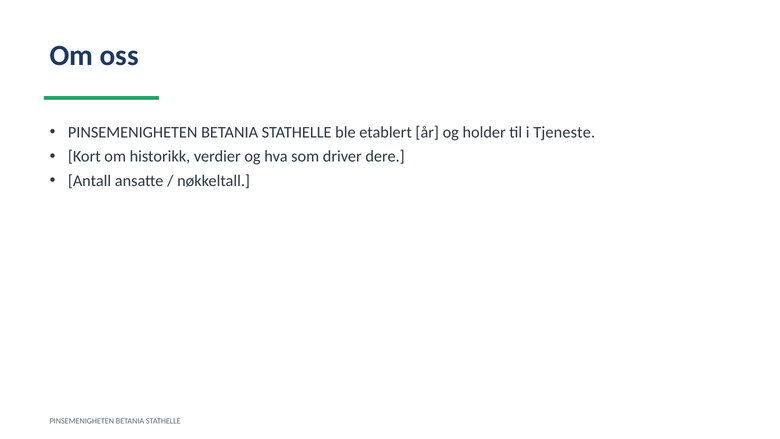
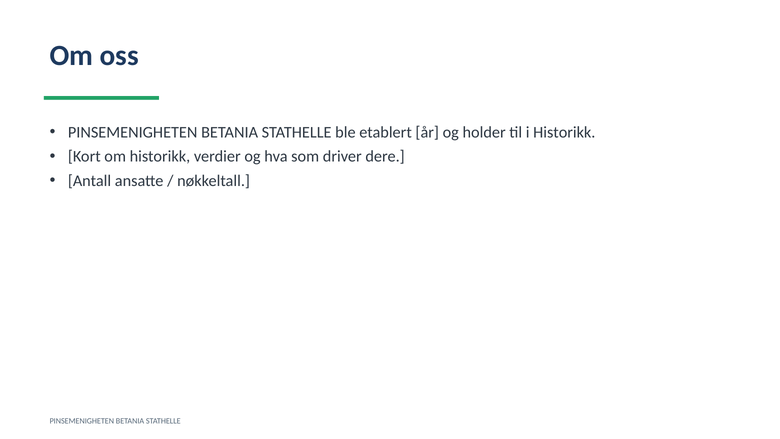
i Tjeneste: Tjeneste -> Historikk
